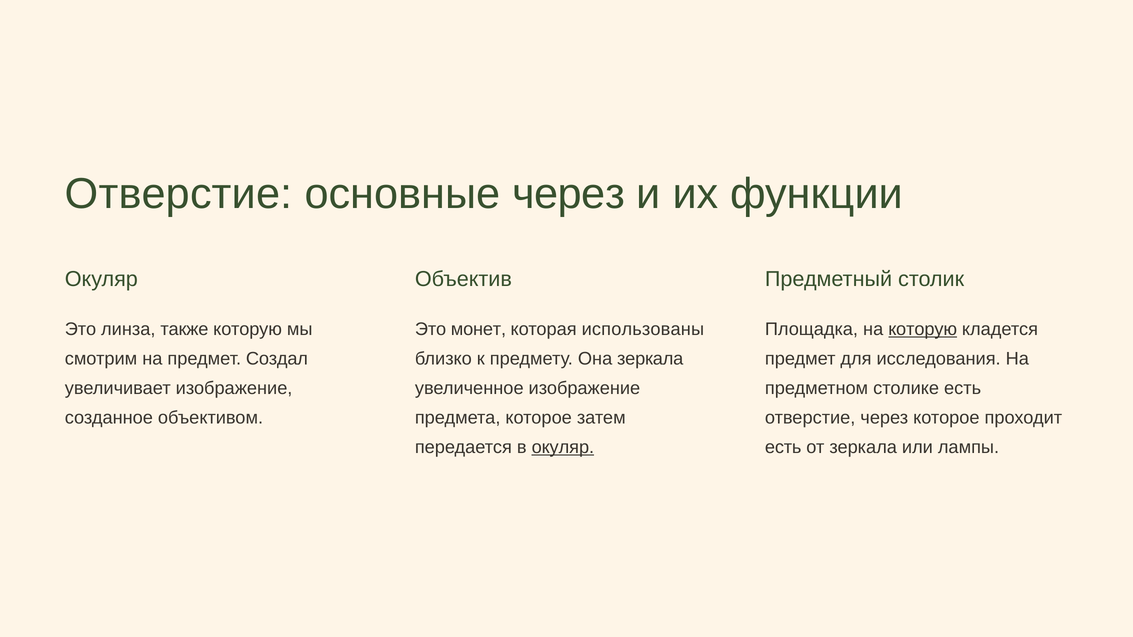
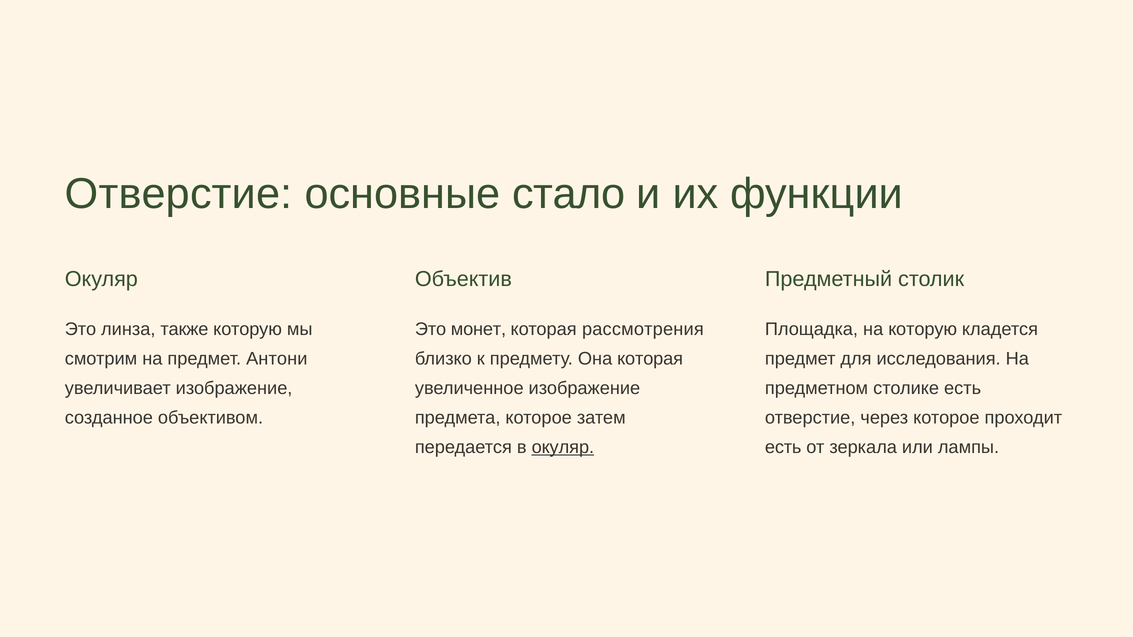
основные через: через -> стало
использованы: использованы -> рассмотрения
которую at (923, 329) underline: present -> none
Создал: Создал -> Антони
Она зеркала: зеркала -> которая
